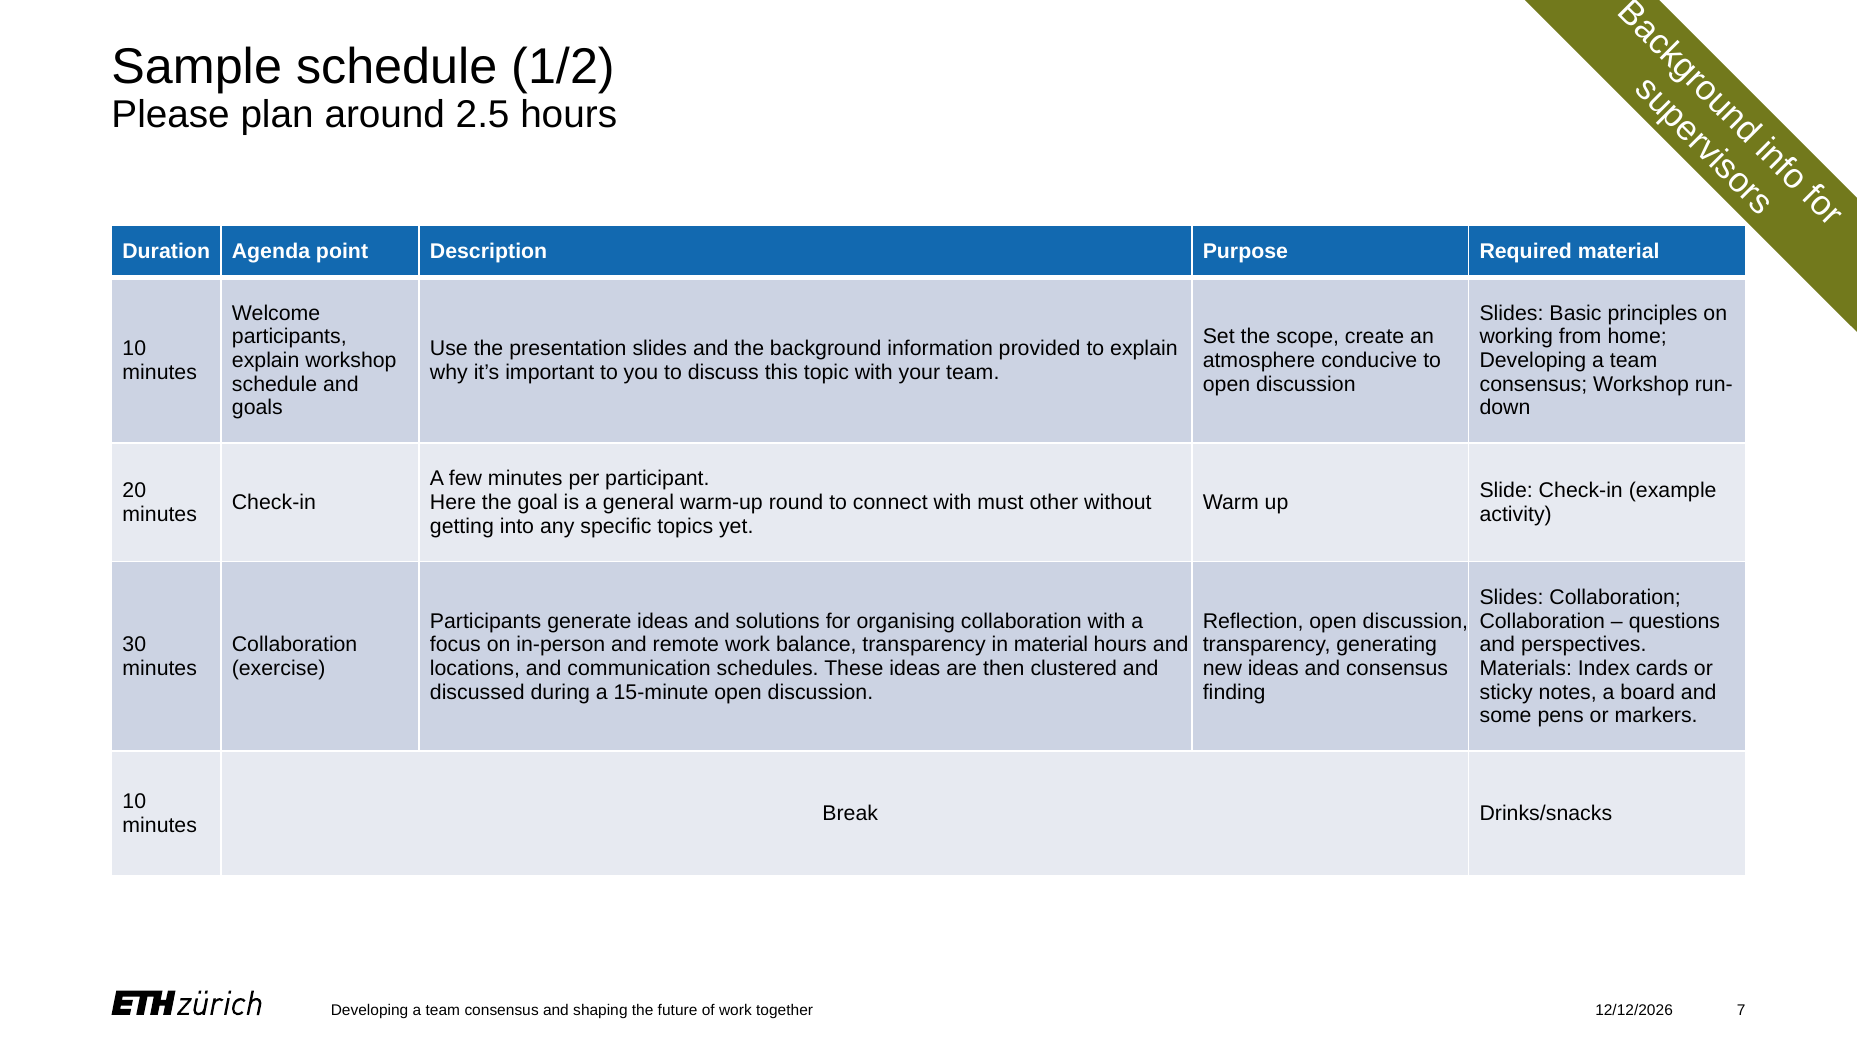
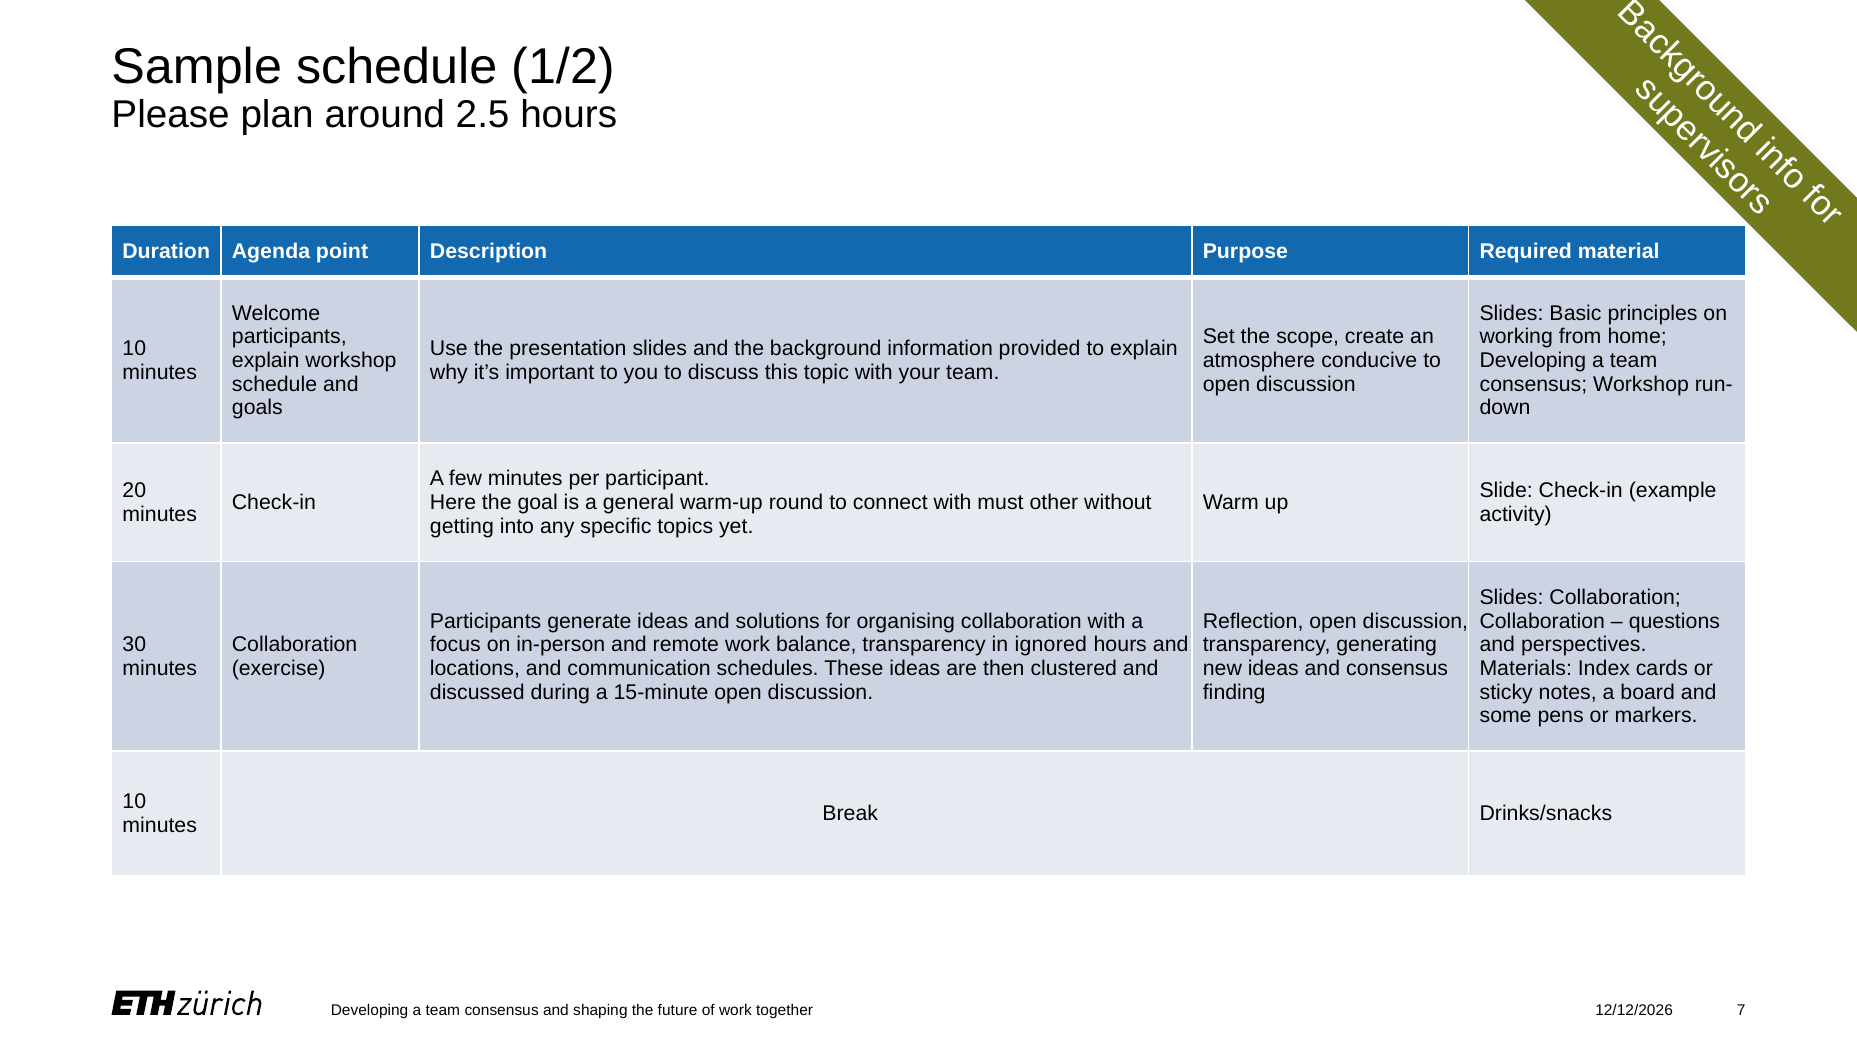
in material: material -> ignored
